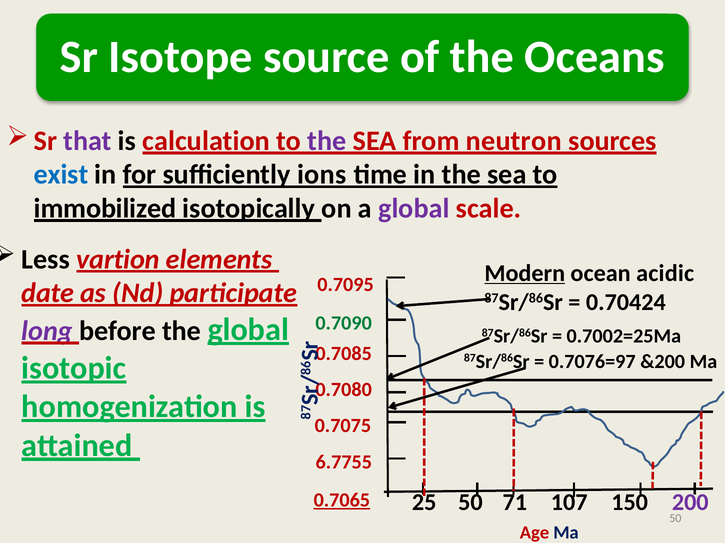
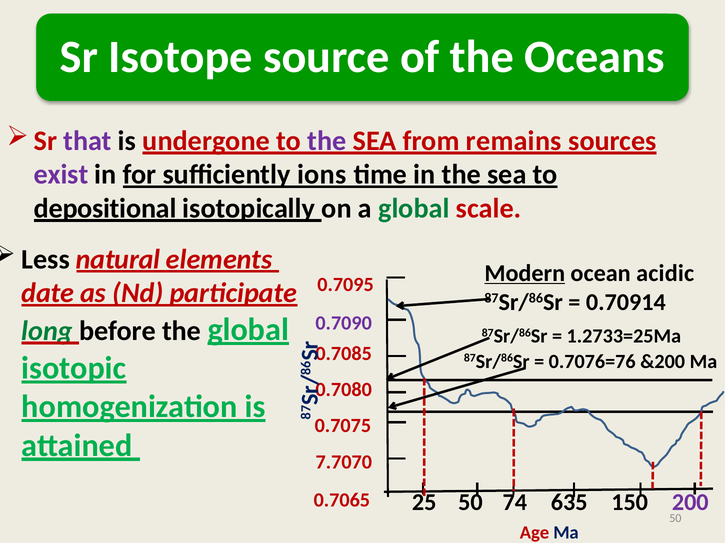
calculation: calculation -> undergone
neutron: neutron -> remains
exist colour: blue -> purple
immobilized: immobilized -> depositional
global at (414, 209) colour: purple -> green
vartion: vartion -> natural
0.70424: 0.70424 -> 0.70914
0.7090 colour: green -> purple
long colour: purple -> green
0.7002=25Ma: 0.7002=25Ma -> 1.2733=25Ma
0.7076=97: 0.7076=97 -> 0.7076=76
6.7755: 6.7755 -> 7.7070
0.7065 underline: present -> none
71: 71 -> 74
107: 107 -> 635
